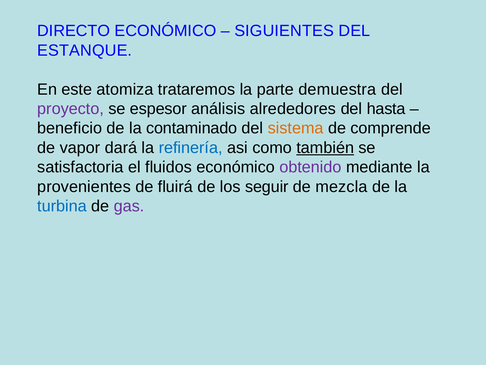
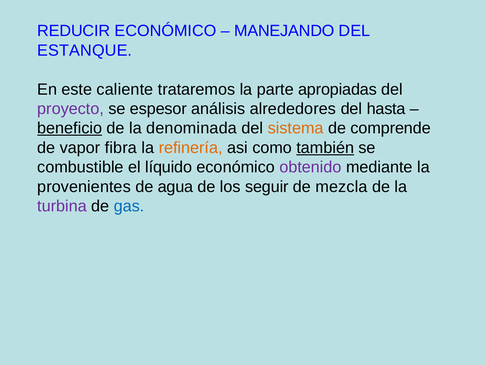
DIRECTO: DIRECTO -> REDUCIR
SIGUIENTES: SIGUIENTES -> MANEJANDO
atomiza: atomiza -> caliente
demuestra: demuestra -> apropiadas
beneficio underline: none -> present
contaminado: contaminado -> denominada
dará: dará -> fibra
refinería colour: blue -> orange
satisfactoria: satisfactoria -> combustible
fluidos: fluidos -> líquido
fluirá: fluirá -> agua
turbina colour: blue -> purple
gas colour: purple -> blue
